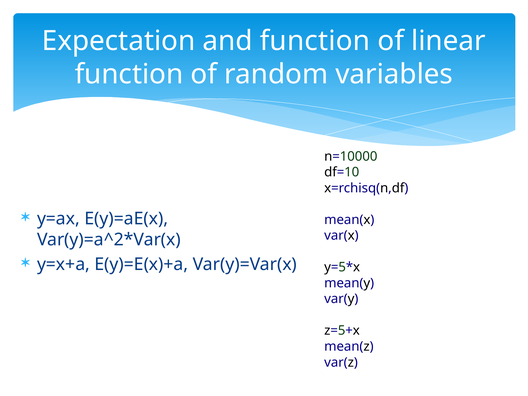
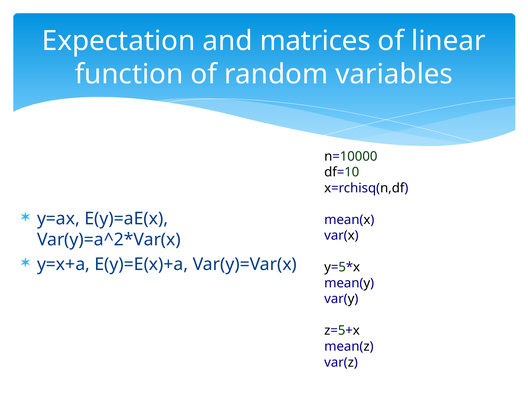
and function: function -> matrices
